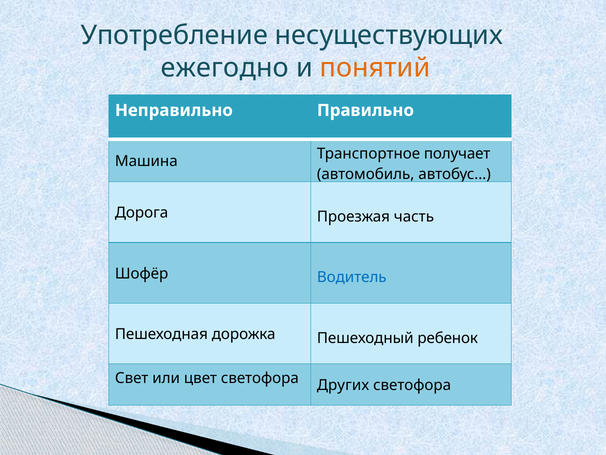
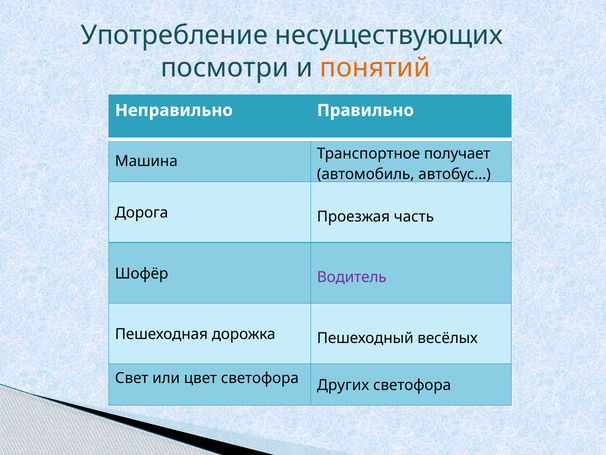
ежегодно: ежегодно -> посмотри
Водитель colour: blue -> purple
ребенок: ребенок -> весёлых
